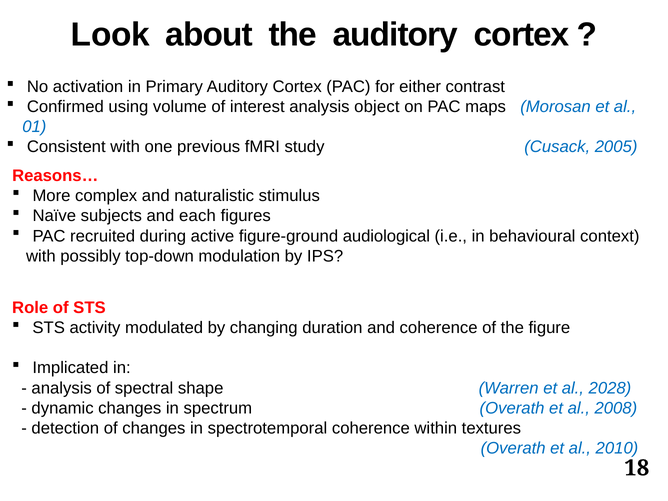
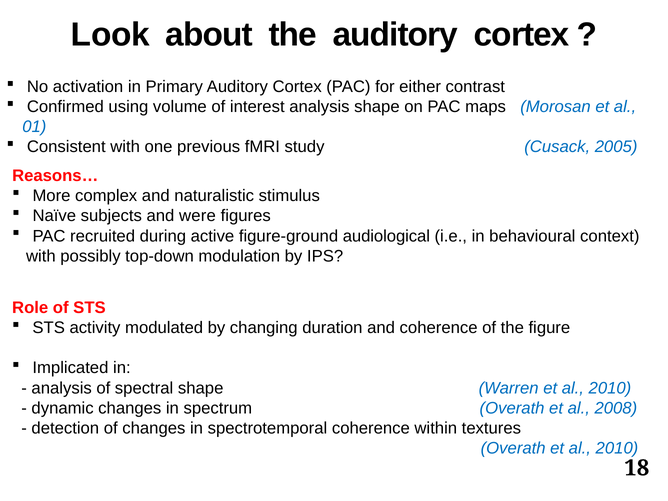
analysis object: object -> shape
each: each -> were
Warren et al 2028: 2028 -> 2010
